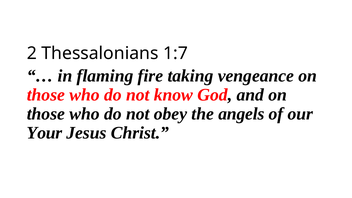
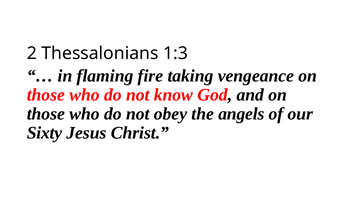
1:7: 1:7 -> 1:3
Your: Your -> Sixty
